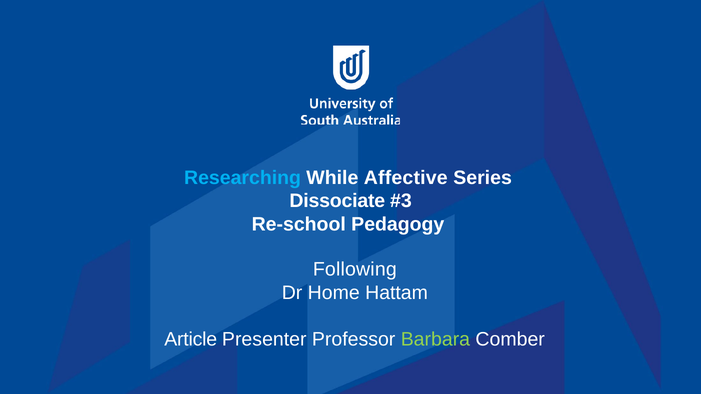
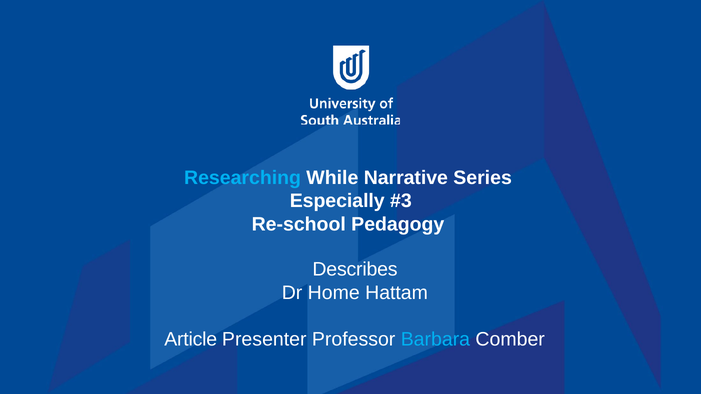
Affective: Affective -> Narrative
Dissociate: Dissociate -> Especially
Following: Following -> Describes
Barbara colour: light green -> light blue
